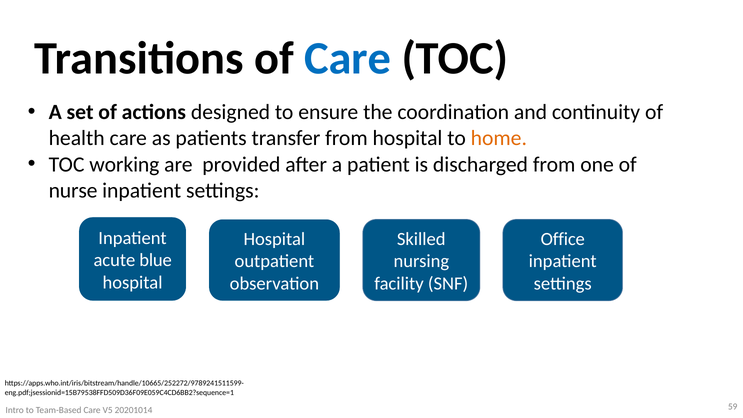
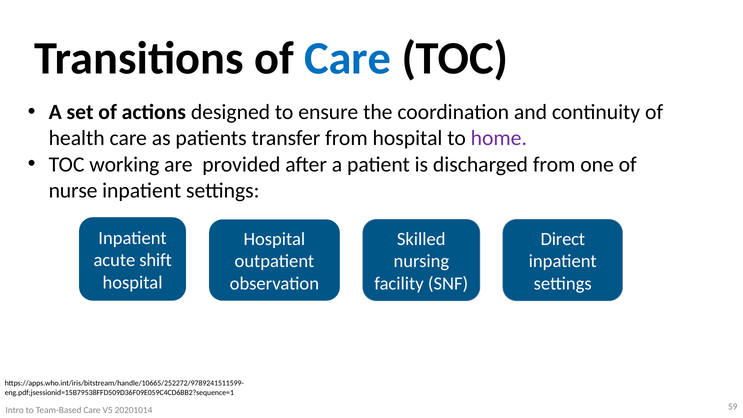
home colour: orange -> purple
Office: Office -> Direct
blue: blue -> shift
